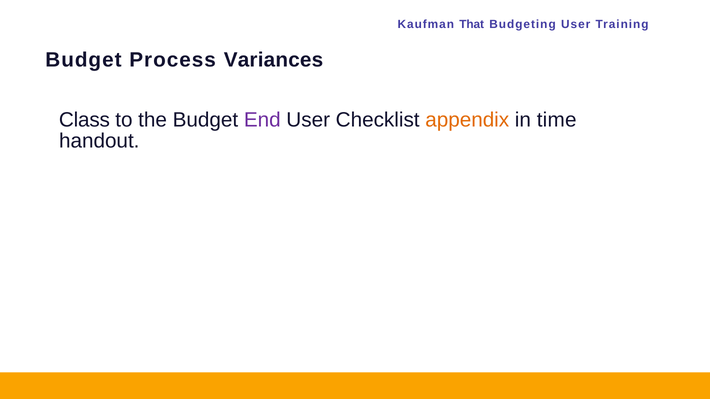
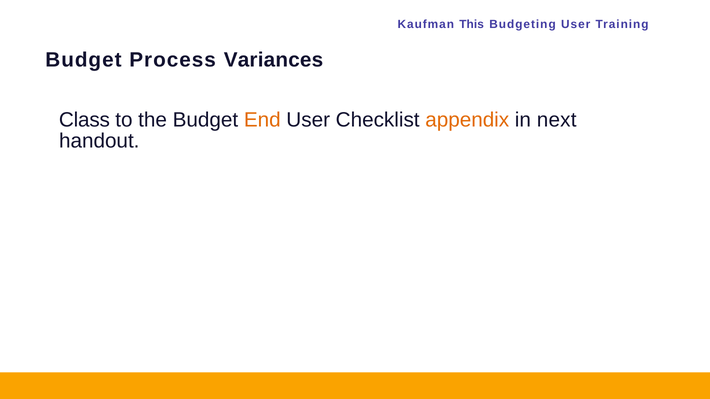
That: That -> This
End colour: purple -> orange
time: time -> next
